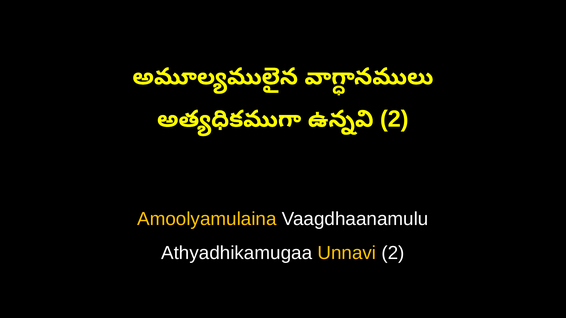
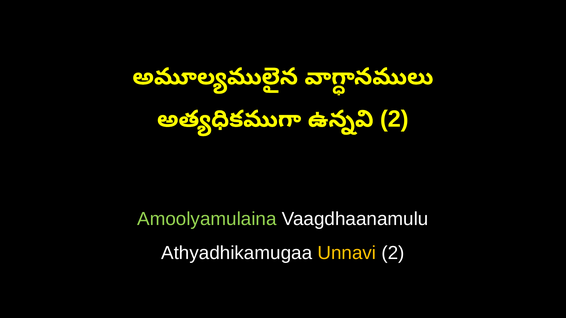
Amoolyamulaina colour: yellow -> light green
